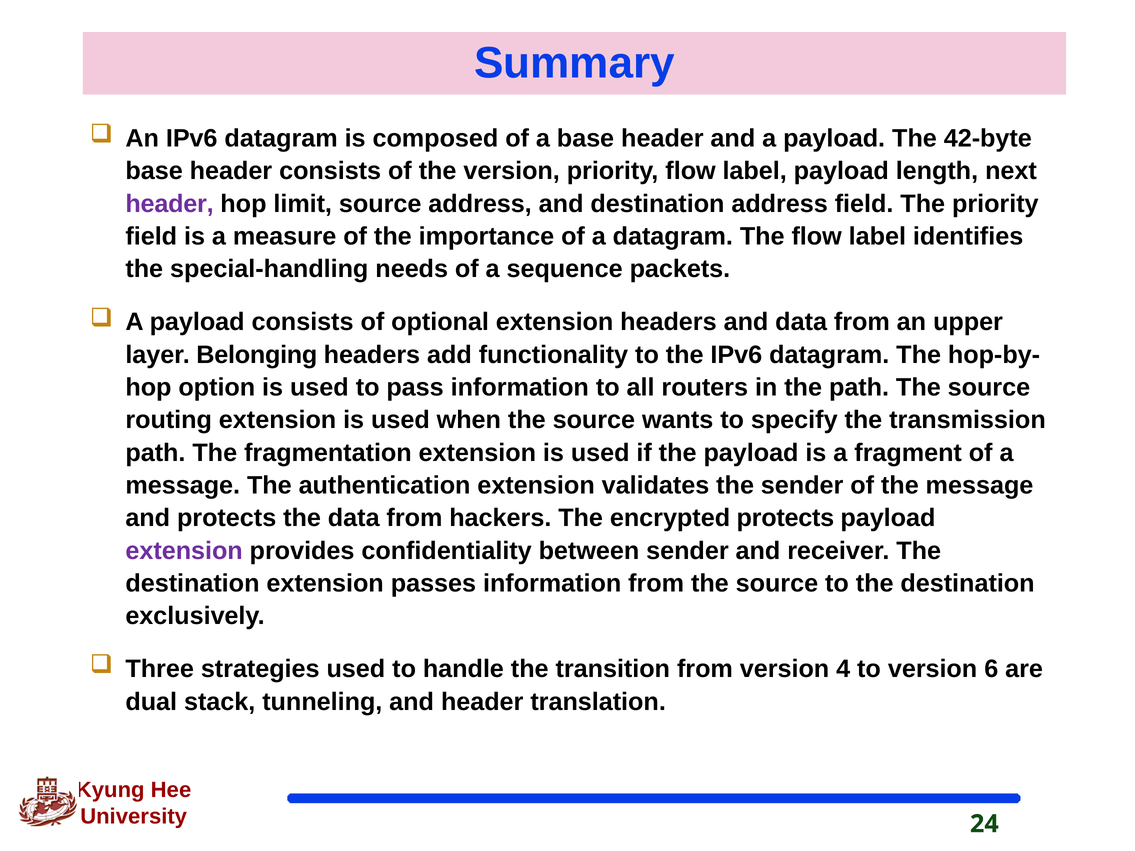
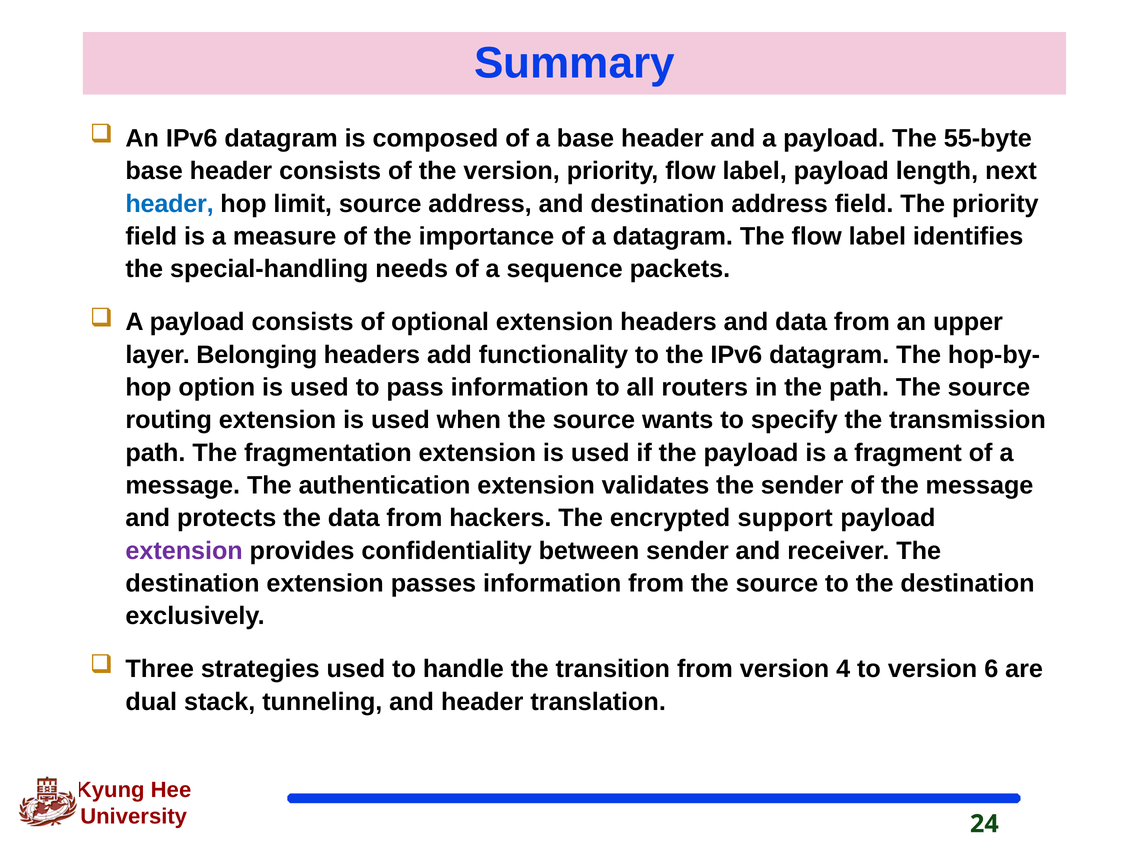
42-byte: 42-byte -> 55-byte
header at (170, 204) colour: purple -> blue
encrypted protects: protects -> support
